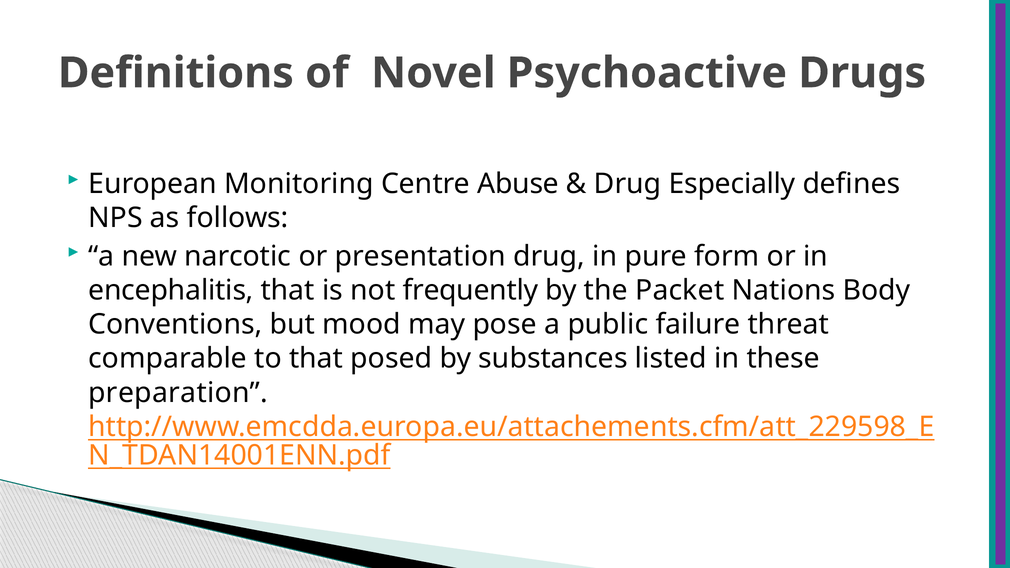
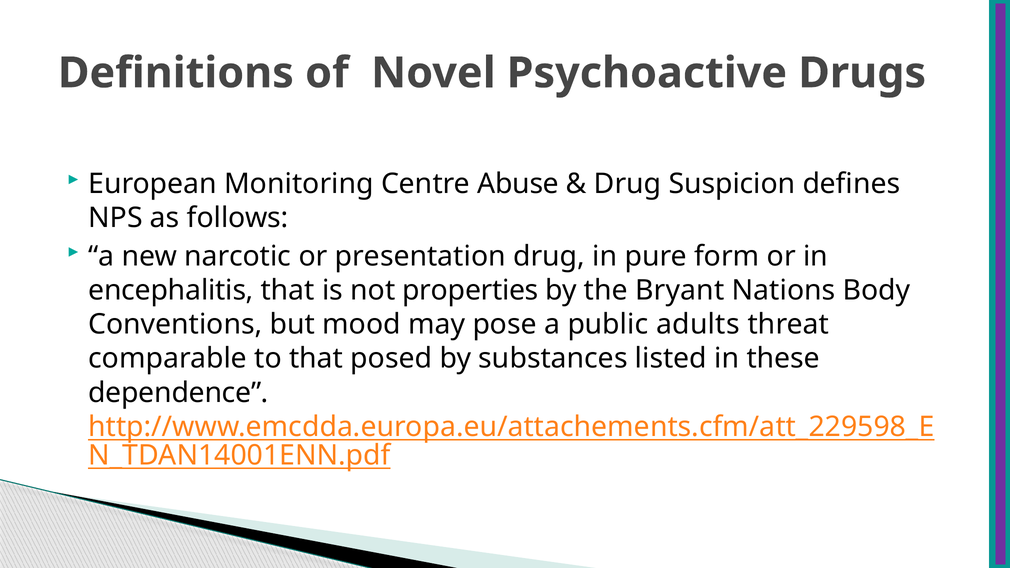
Especially: Especially -> Suspicion
frequently: frequently -> properties
Packet: Packet -> Bryant
failure: failure -> adults
preparation: preparation -> dependence
